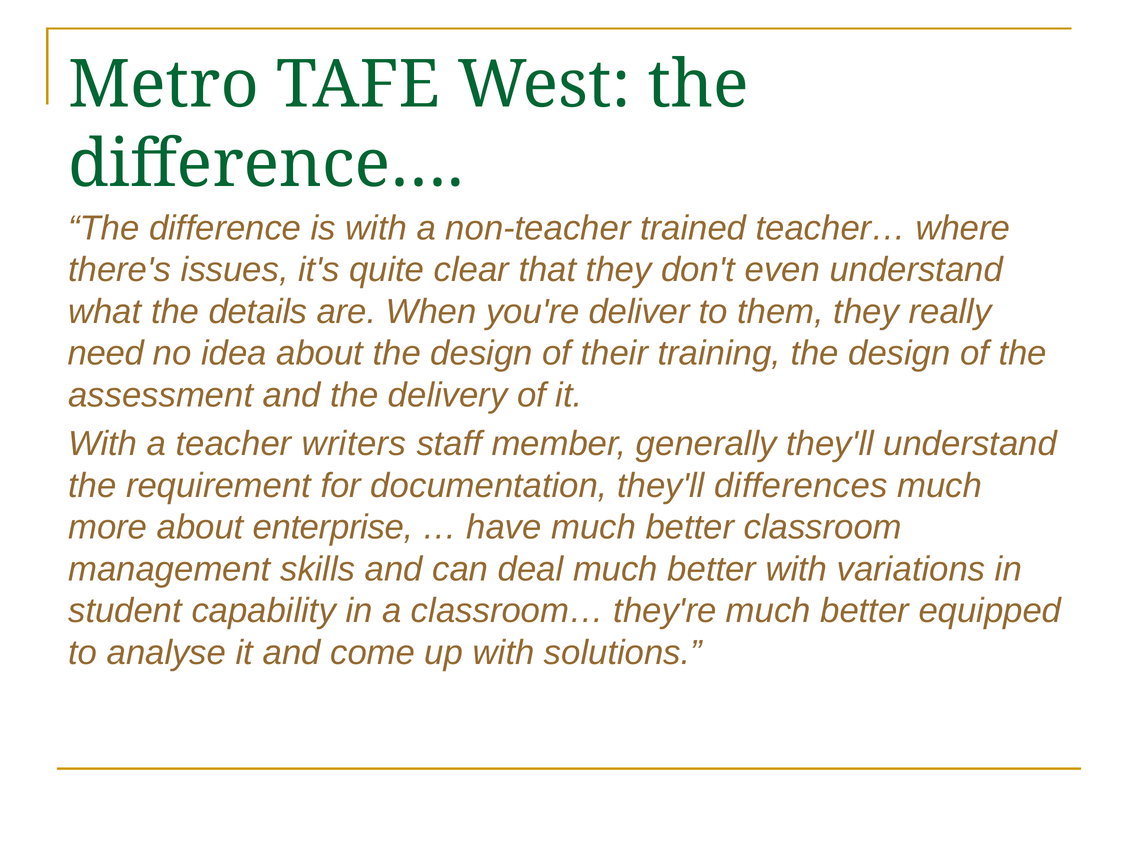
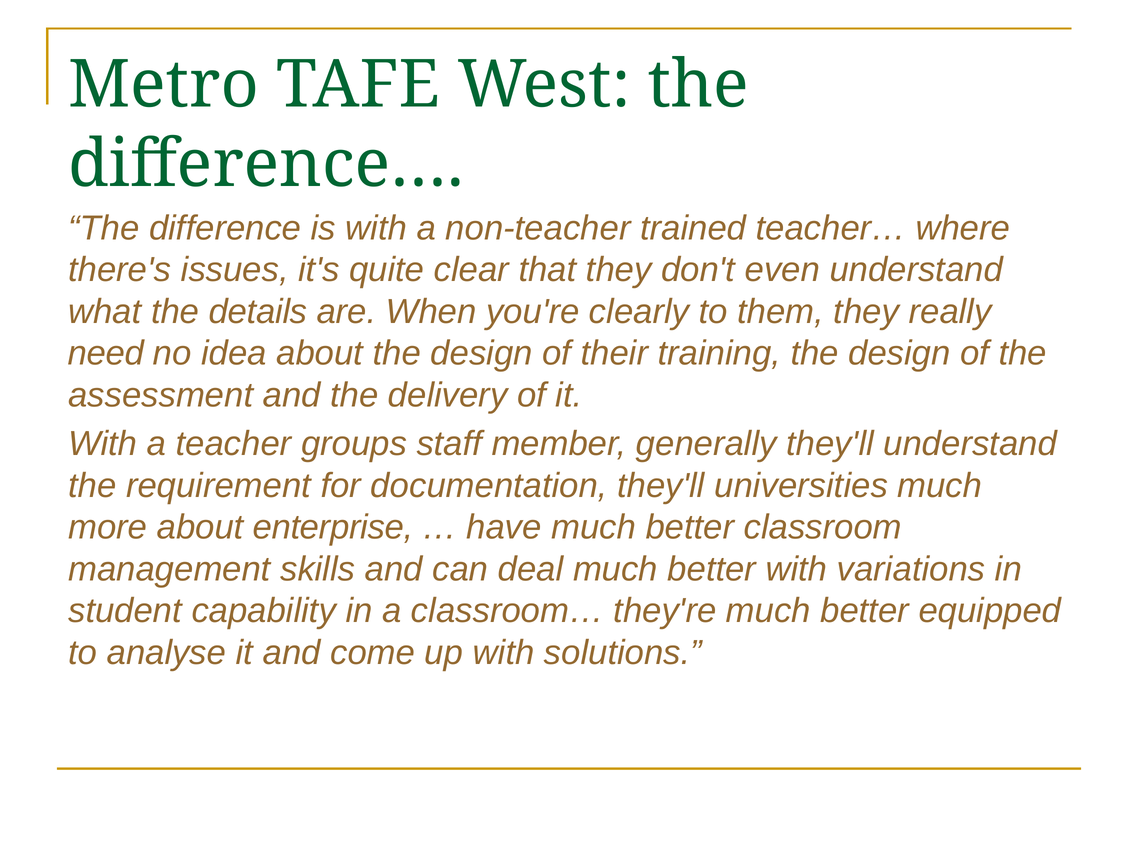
deliver: deliver -> clearly
writers: writers -> groups
differences: differences -> universities
